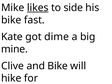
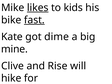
side: side -> kids
fast underline: none -> present
and Bike: Bike -> Rise
